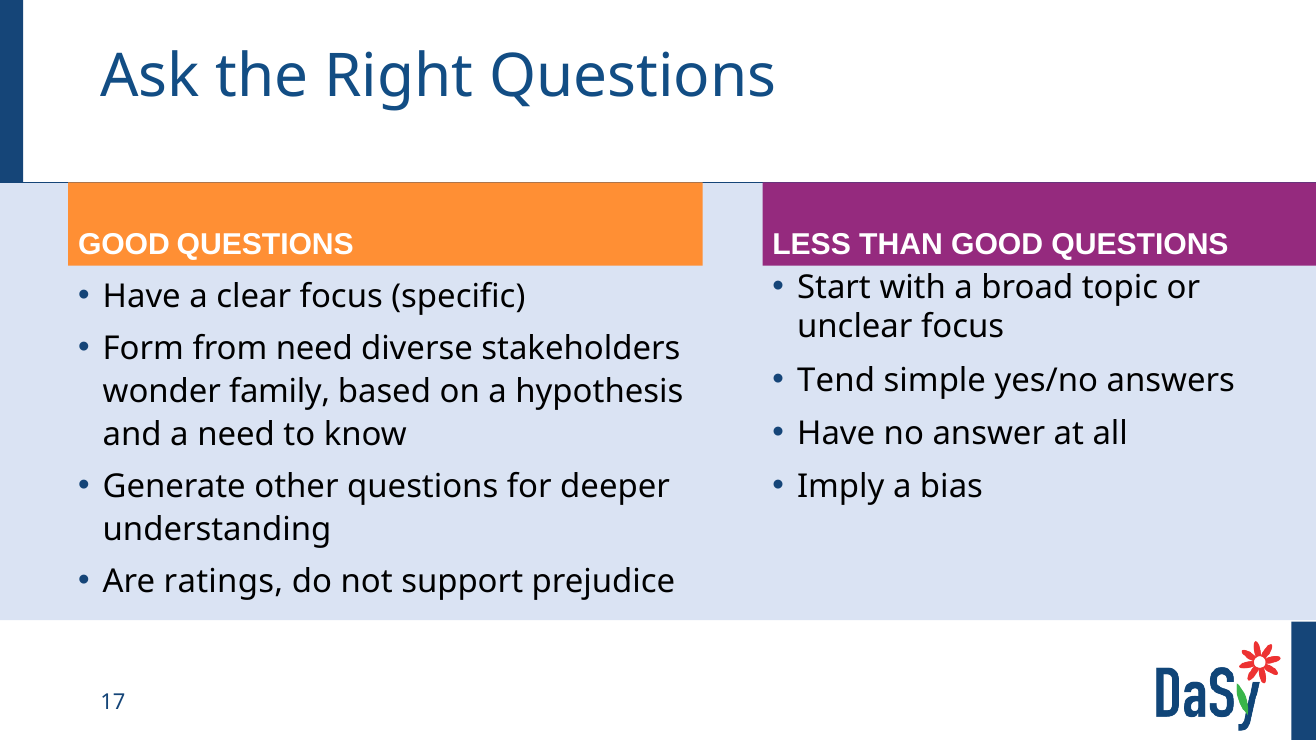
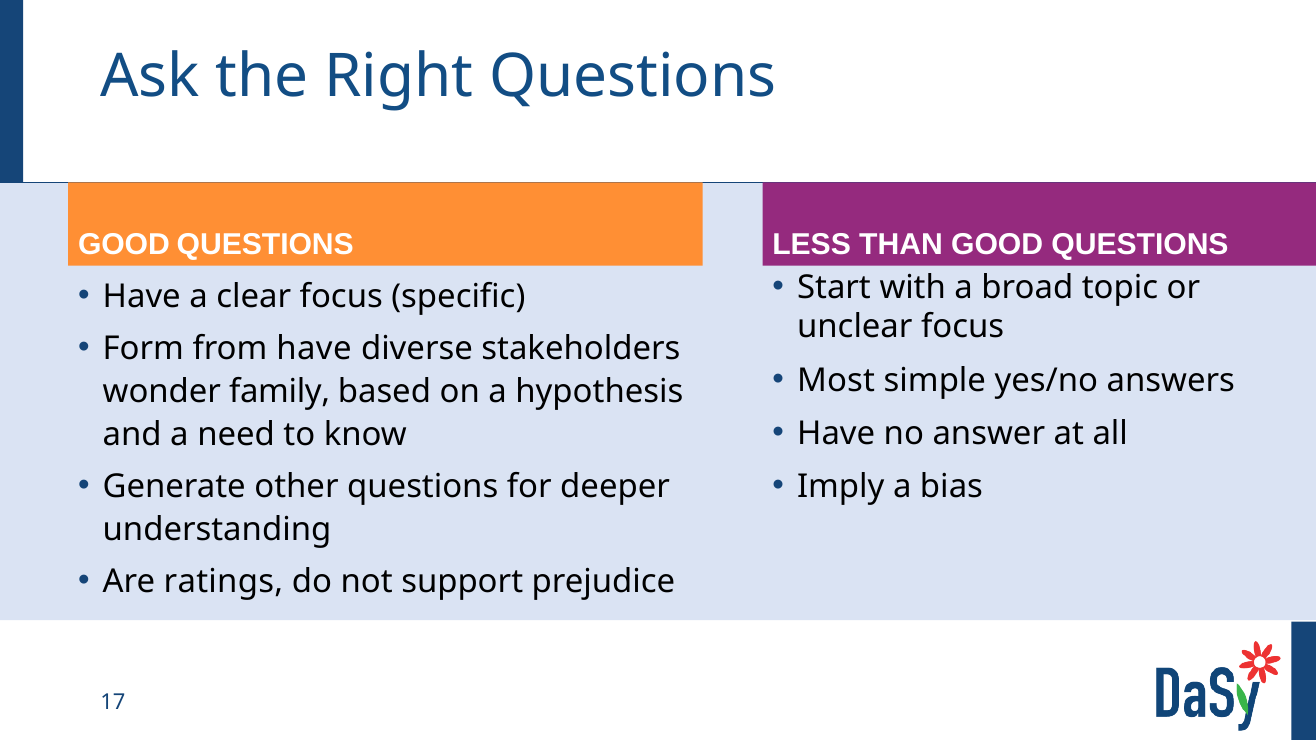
from need: need -> have
Tend: Tend -> Most
